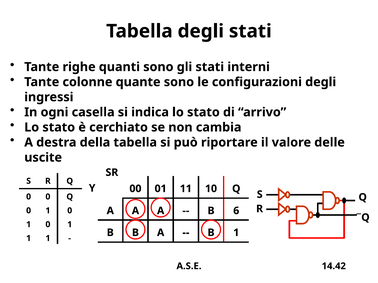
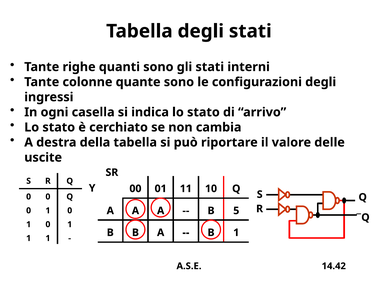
6: 6 -> 5
